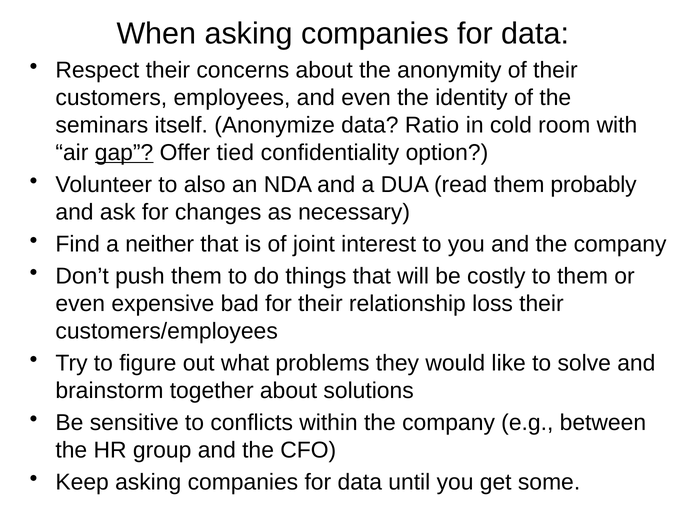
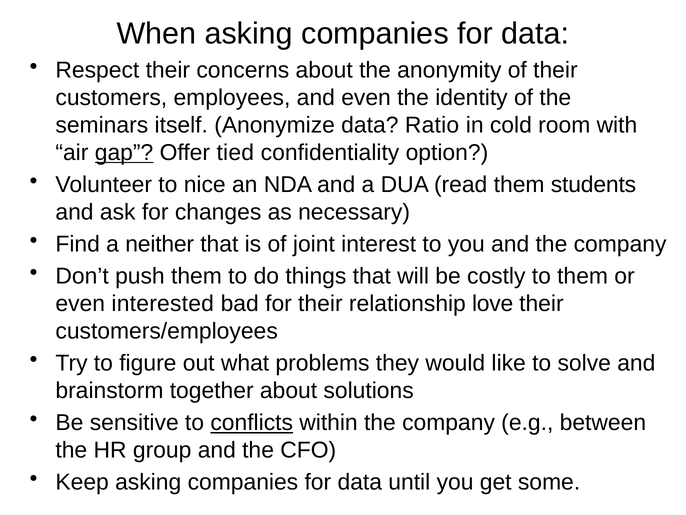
also: also -> nice
probably: probably -> students
expensive: expensive -> interested
loss: loss -> love
conflicts underline: none -> present
